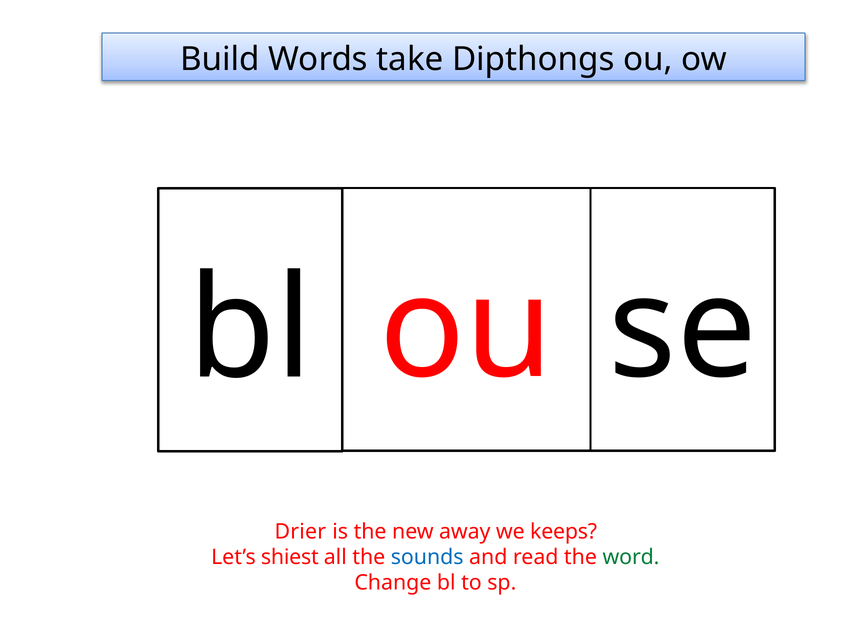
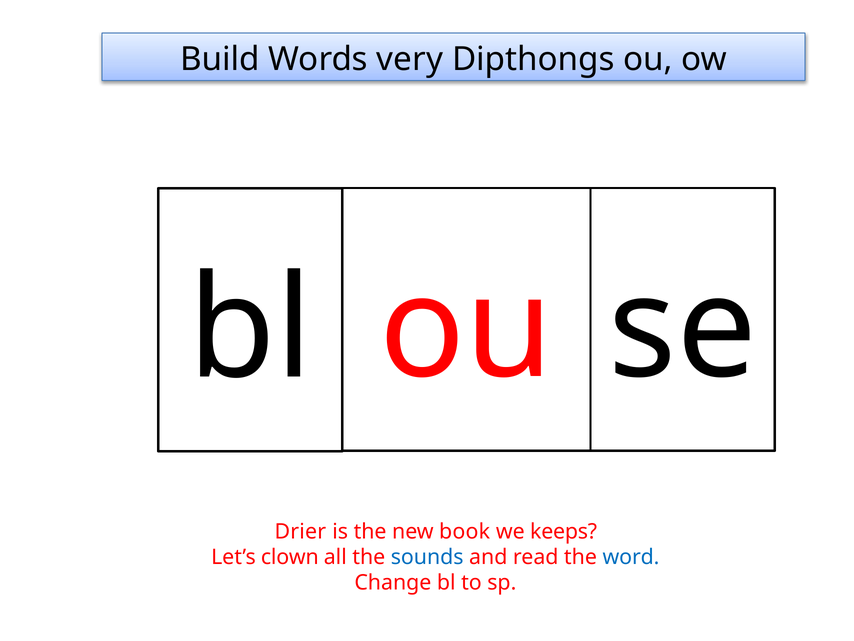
take: take -> very
away: away -> book
shiest: shiest -> clown
word colour: green -> blue
